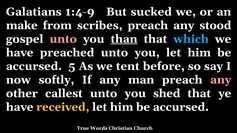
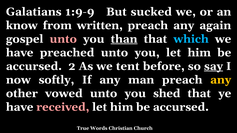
1:4-9: 1:4-9 -> 1:9-9
make: make -> know
scribes: scribes -> written
stood: stood -> again
5: 5 -> 2
say underline: none -> present
any at (221, 80) colour: pink -> yellow
callest: callest -> vowed
received colour: yellow -> pink
